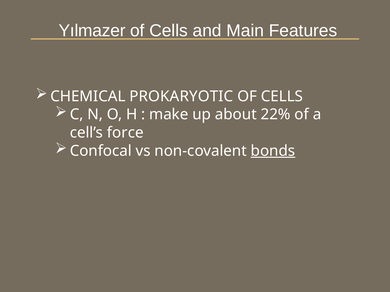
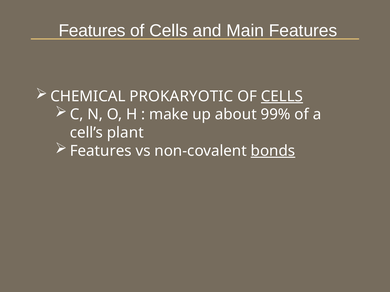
Yılmazer at (92, 31): Yılmazer -> Features
CELLS at (282, 96) underline: none -> present
22%: 22% -> 99%
force: force -> plant
Confocal at (101, 151): Confocal -> Features
